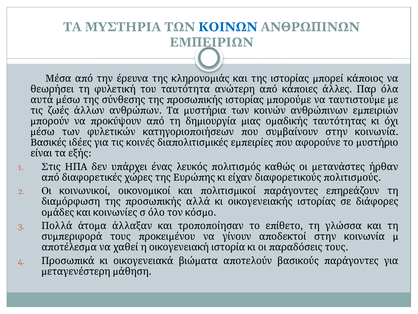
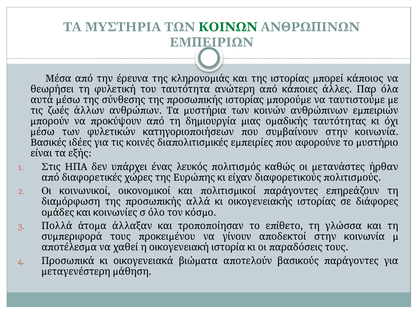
ΚΟΙΝΩΝ colour: blue -> green
